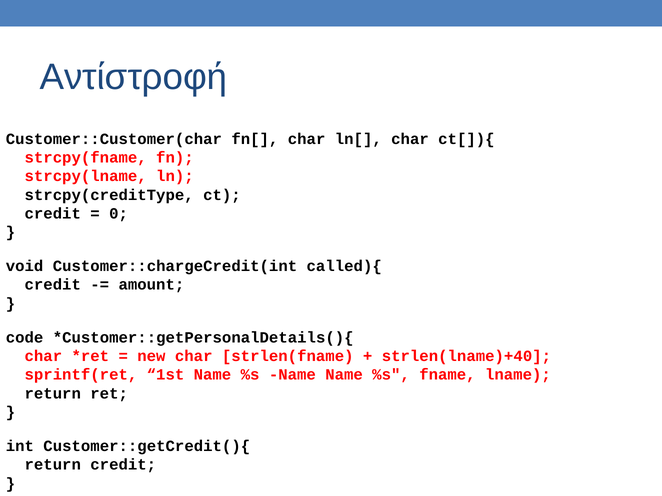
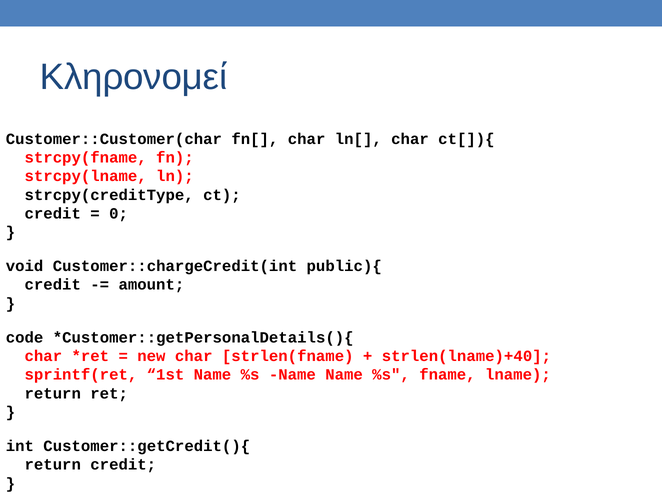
Αντίστροφή: Αντίστροφή -> Κληρονομεί
called){: called){ -> public){
